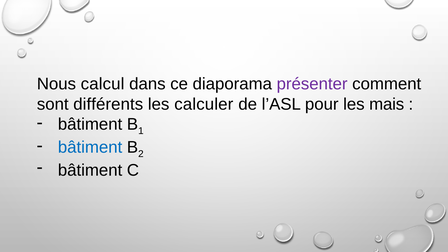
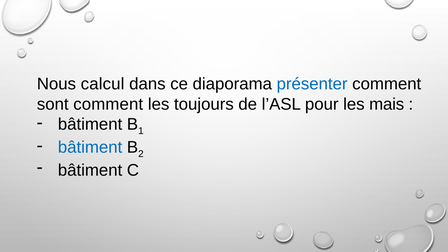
présenter colour: purple -> blue
sont différents: différents -> comment
calculer: calculer -> toujours
